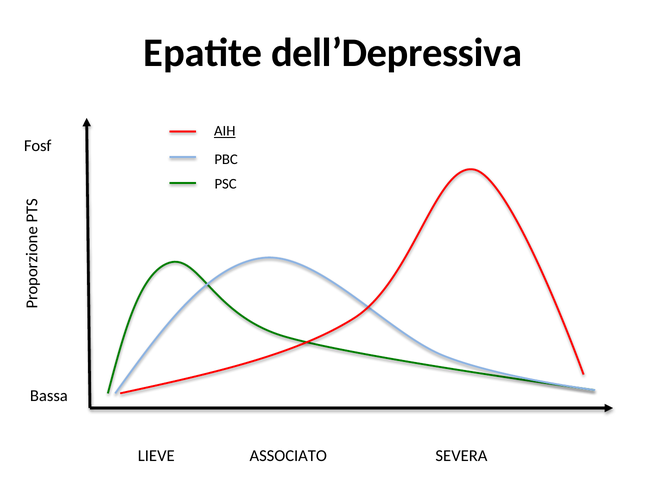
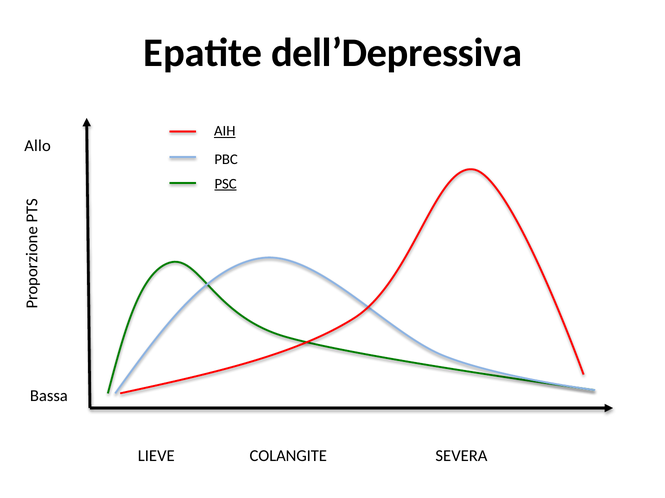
Fosf: Fosf -> Allo
PSC underline: none -> present
ASSOCIATO: ASSOCIATO -> COLANGITE
